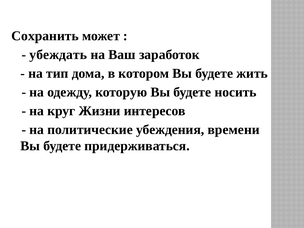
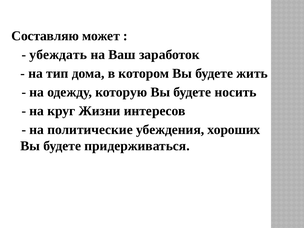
Сохранить: Сохранить -> Составляю
времени: времени -> хороших
